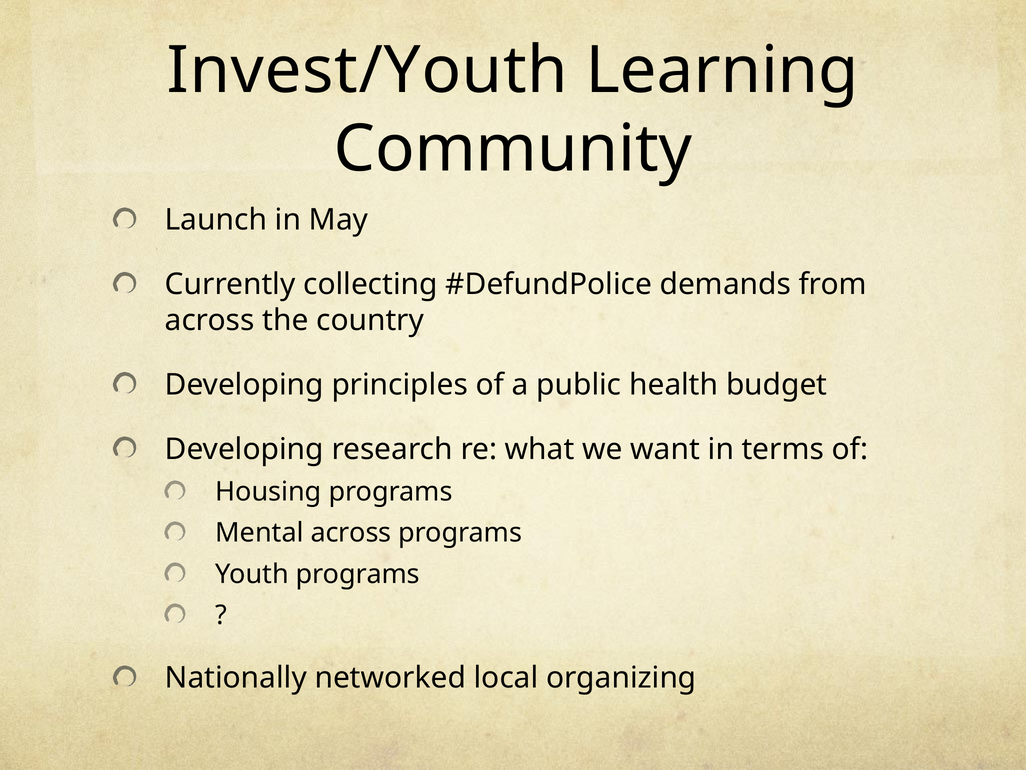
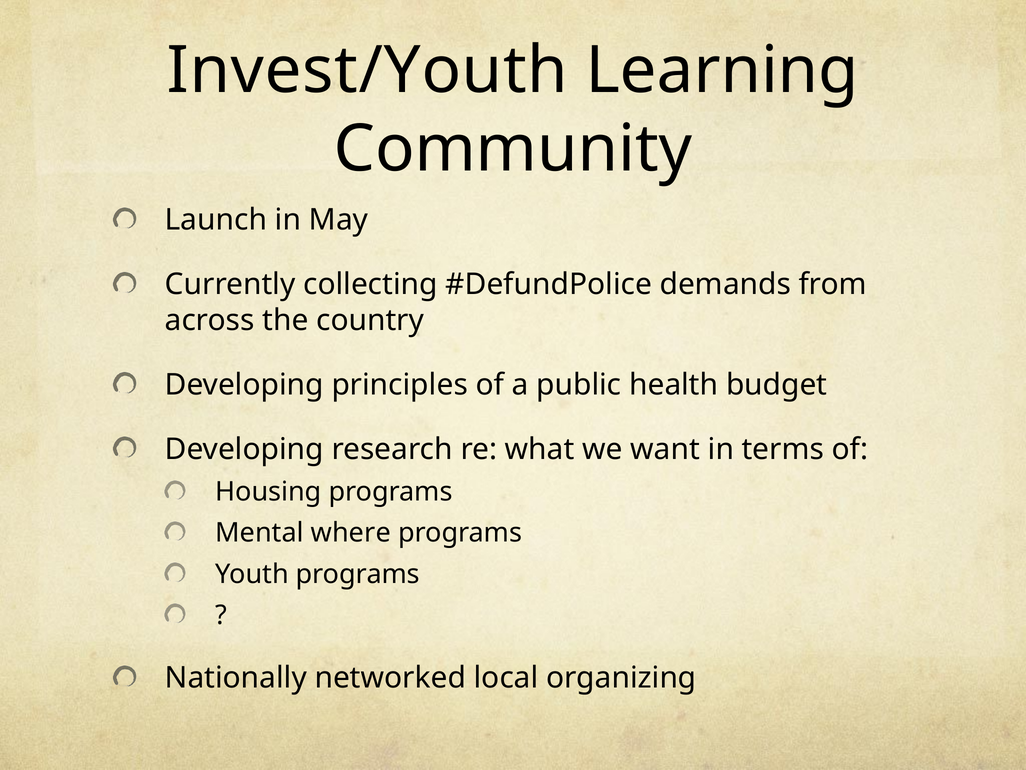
Mental across: across -> where
